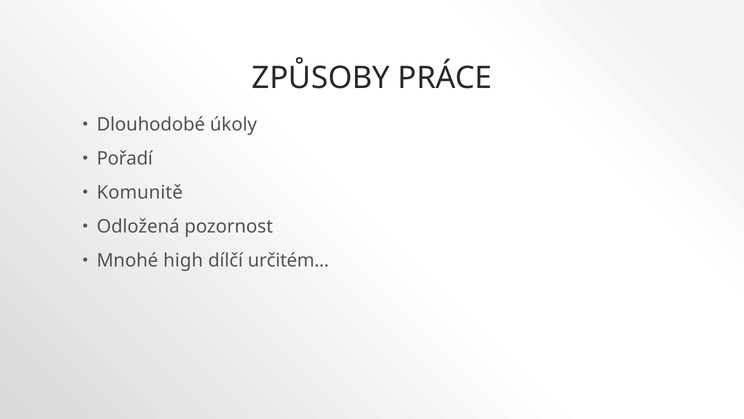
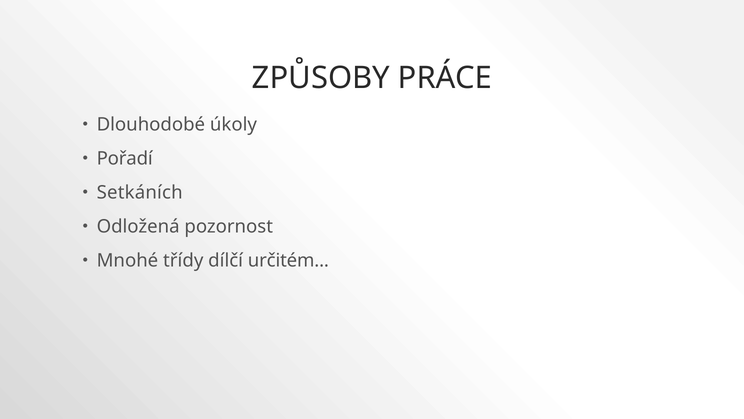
Komunitě: Komunitě -> Setkáních
high: high -> třídy
